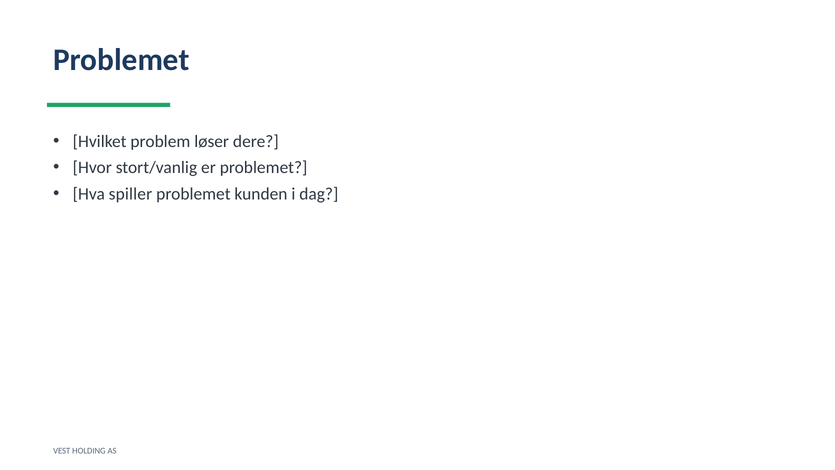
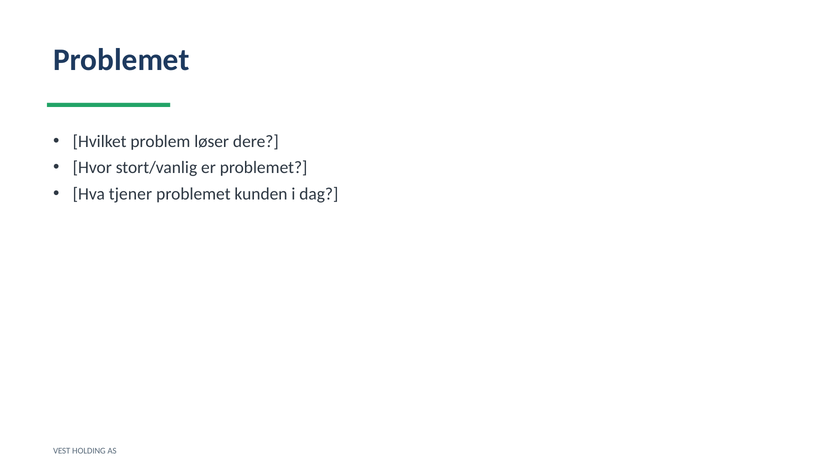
spiller: spiller -> tjener
